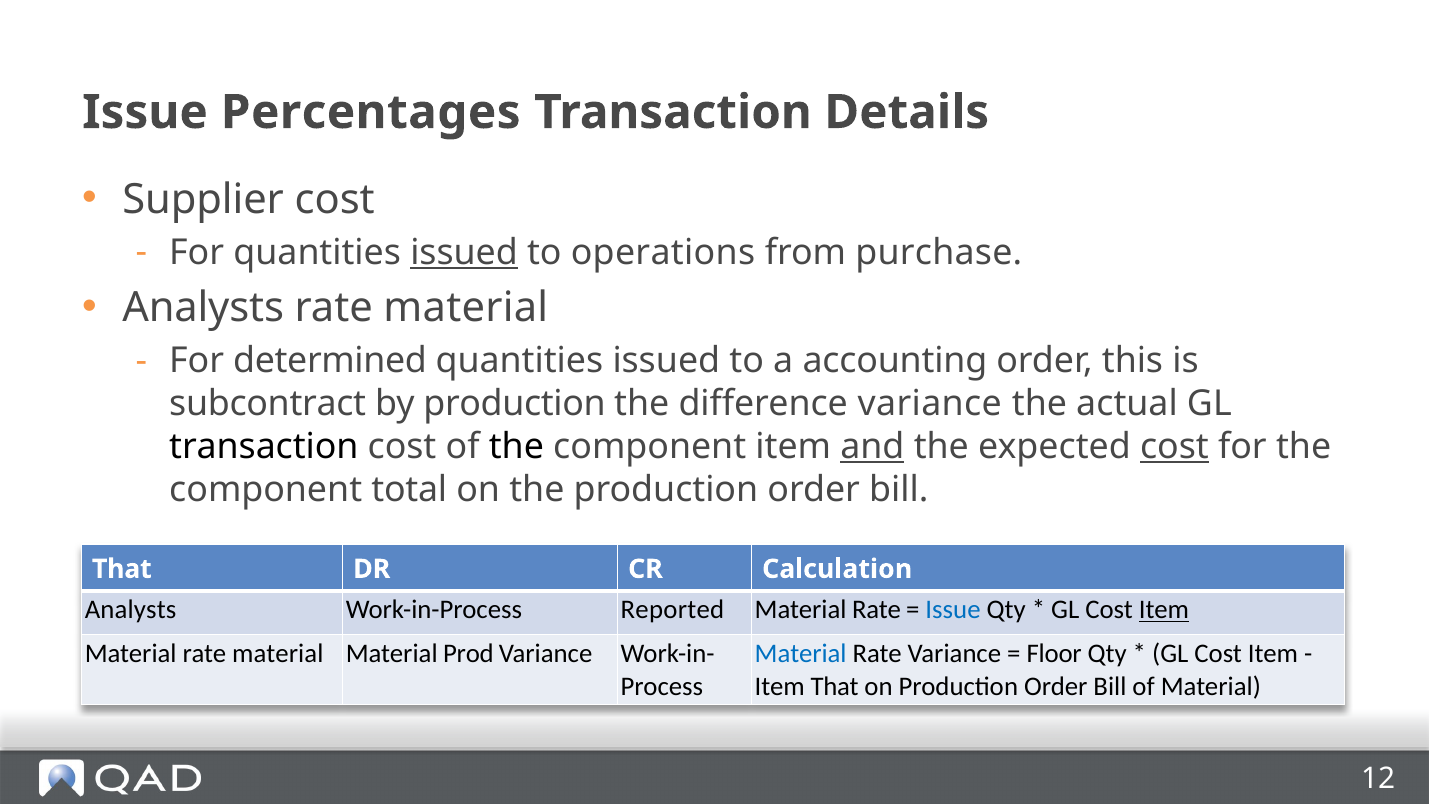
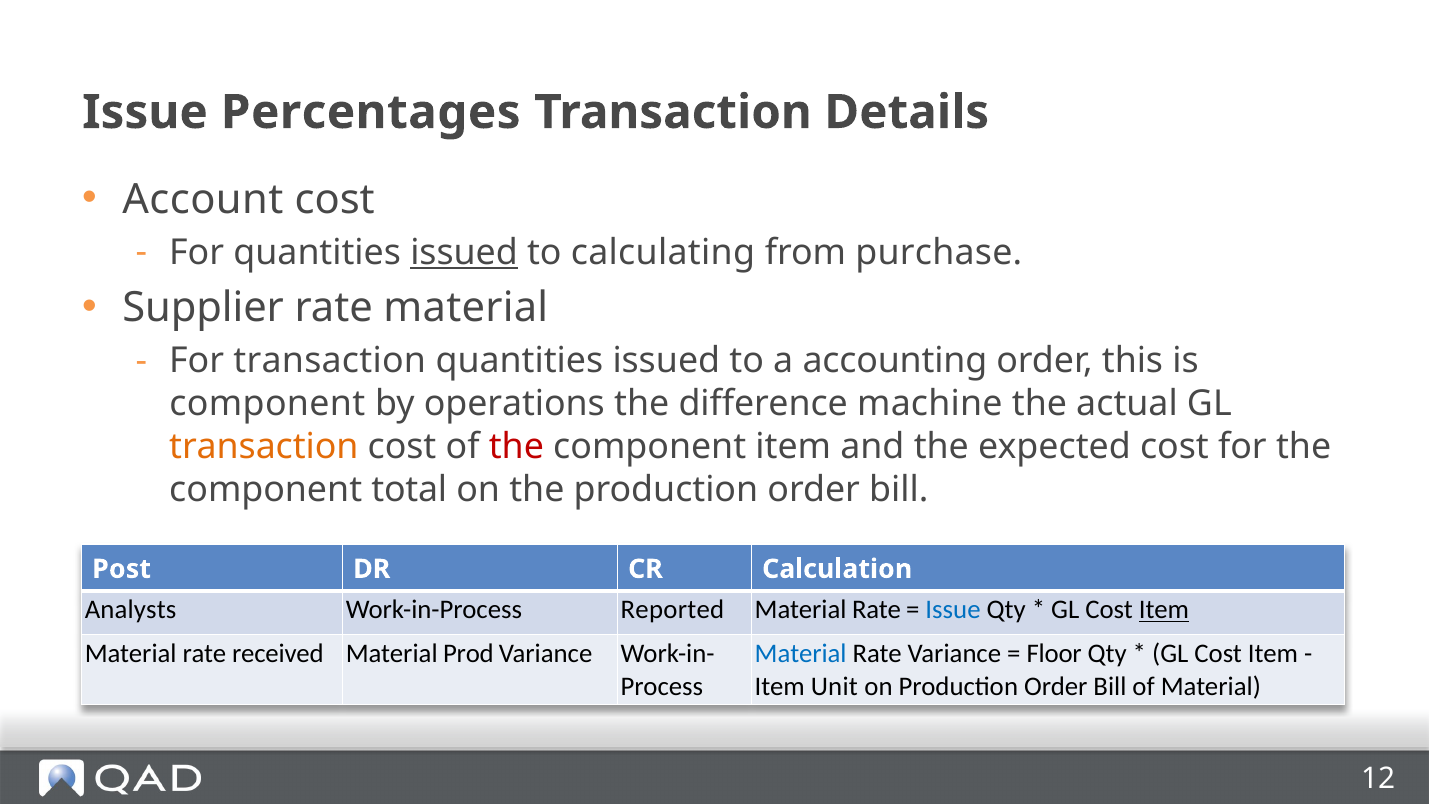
Supplier: Supplier -> Account
operations: operations -> calculating
Analysts at (203, 308): Analysts -> Supplier
For determined: determined -> transaction
subcontract at (268, 404): subcontract -> component
by production: production -> operations
difference variance: variance -> machine
transaction at (264, 446) colour: black -> orange
the at (516, 446) colour: black -> red
and underline: present -> none
cost at (1174, 446) underline: present -> none
That at (122, 569): That -> Post
Material rate material: material -> received
Item That: That -> Unit
